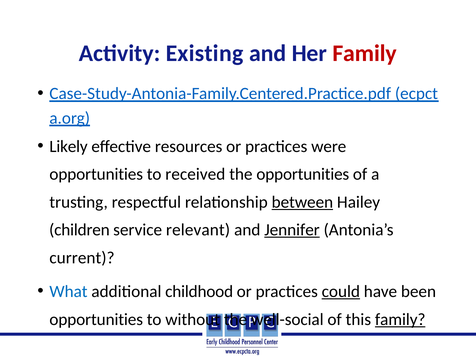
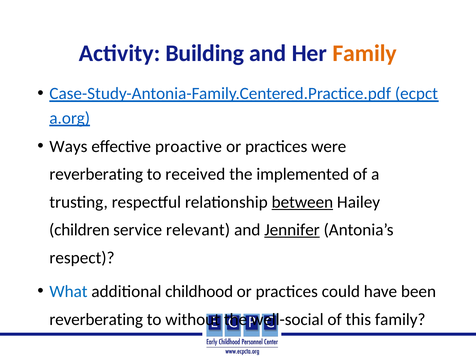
Existing: Existing -> Building
Family at (365, 53) colour: red -> orange
Likely: Likely -> Ways
resources: resources -> proactive
opportunities at (96, 174): opportunities -> reverberating
the opportunities: opportunities -> implemented
current: current -> respect
could underline: present -> none
opportunities at (96, 319): opportunities -> reverberating
family at (400, 319) underline: present -> none
